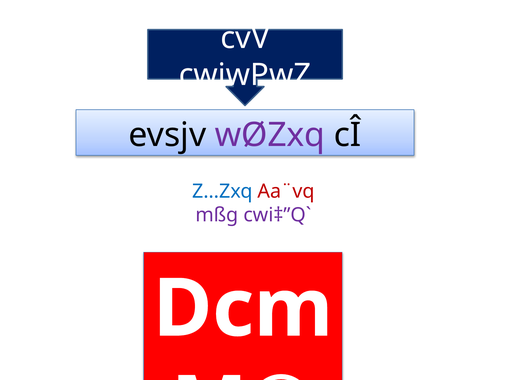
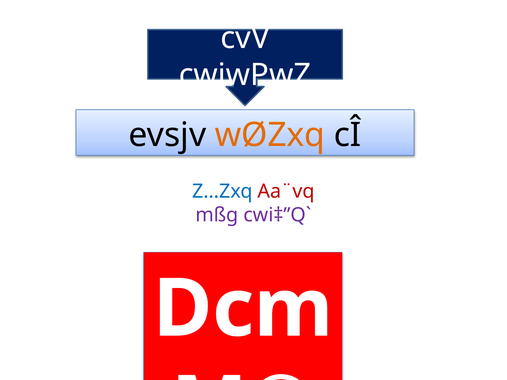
wØZxq colour: purple -> orange
